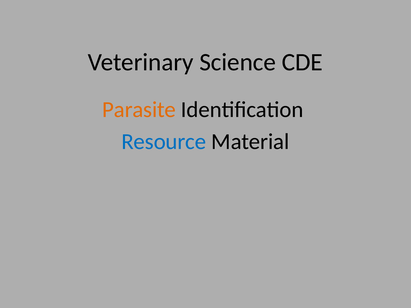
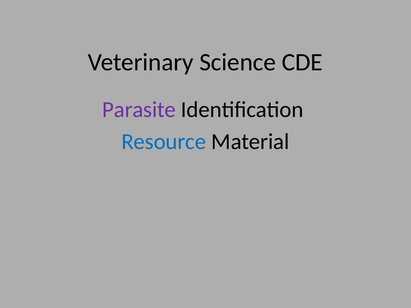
Parasite colour: orange -> purple
